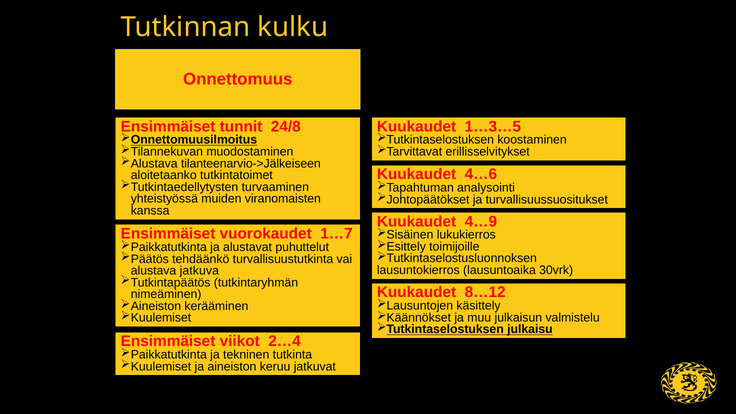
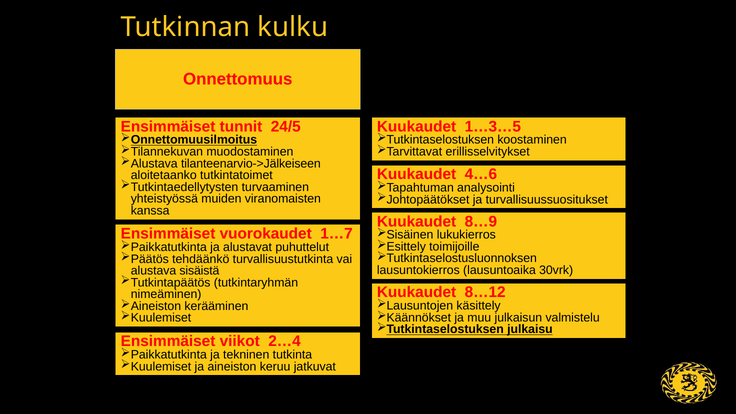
24/8: 24/8 -> 24/5
4…9: 4…9 -> 8…9
jatkuva: jatkuva -> sisäistä
